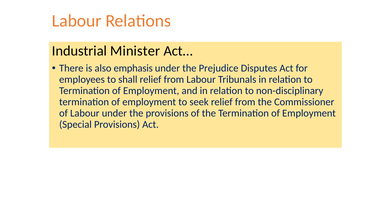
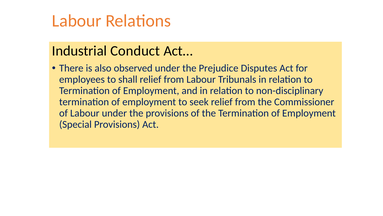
Minister: Minister -> Conduct
emphasis: emphasis -> observed
